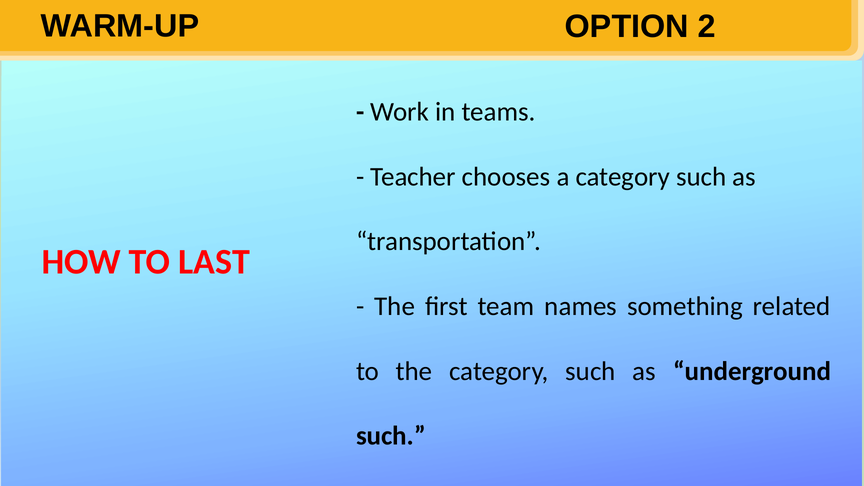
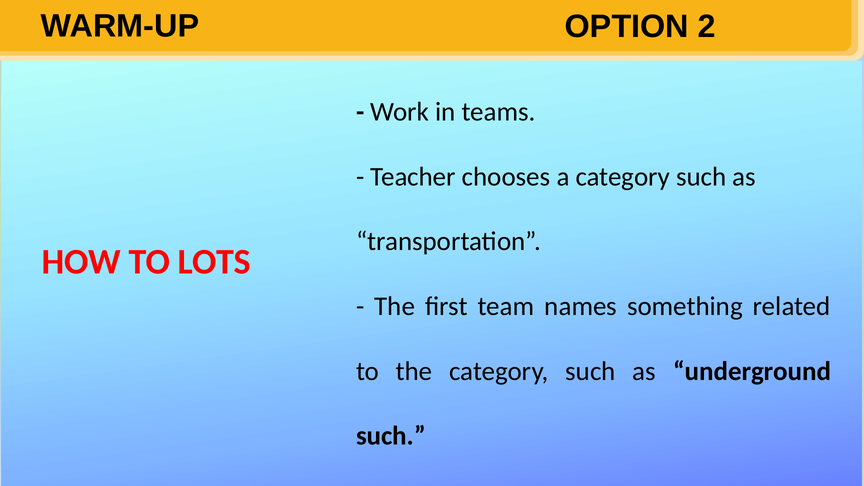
LAST: LAST -> LOTS
